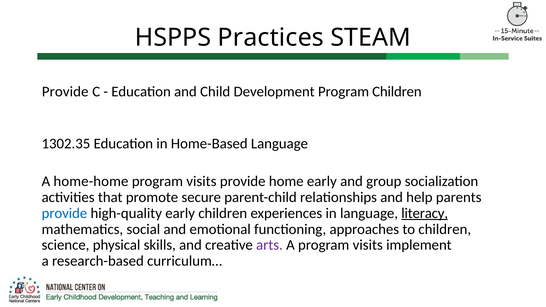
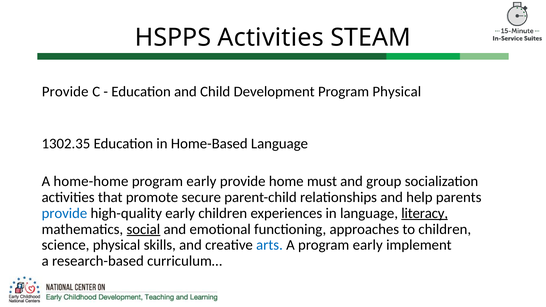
HSPPS Practices: Practices -> Activities
Program Children: Children -> Physical
visits at (201, 181): visits -> early
home early: early -> must
social underline: none -> present
arts colour: purple -> blue
A program visits: visits -> early
